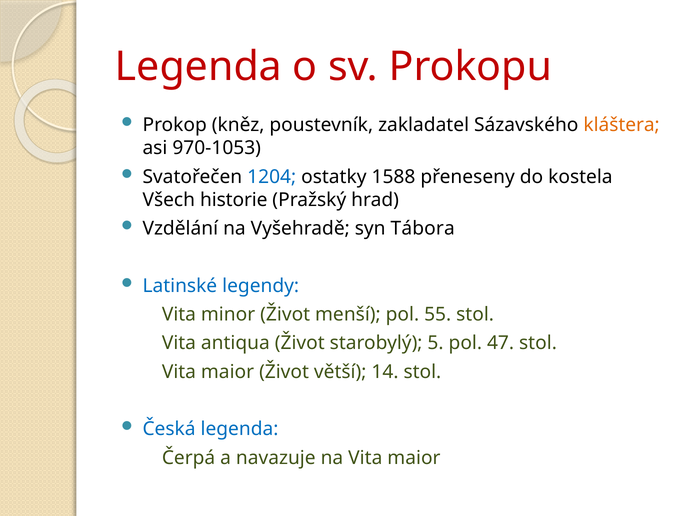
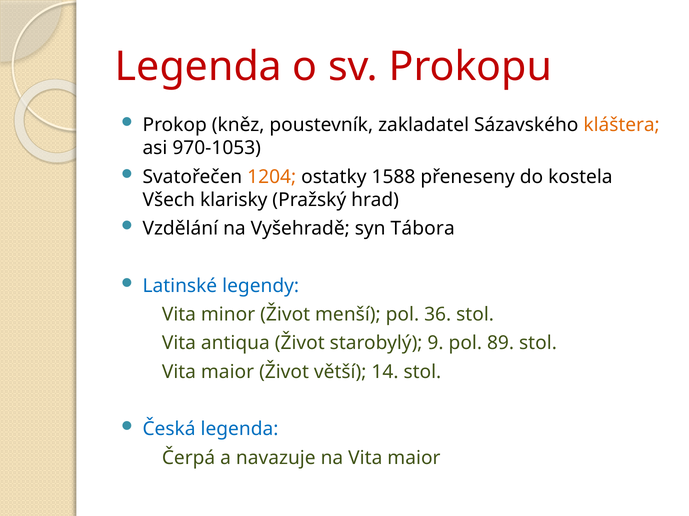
1204 colour: blue -> orange
historie: historie -> klarisky
55: 55 -> 36
5: 5 -> 9
47: 47 -> 89
